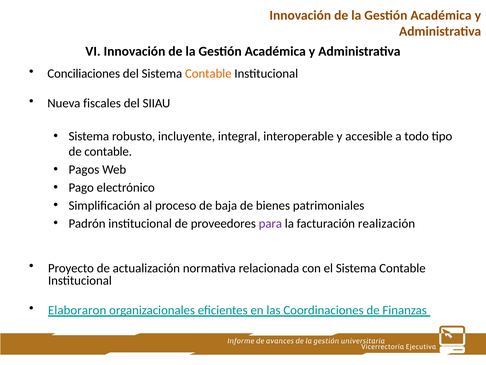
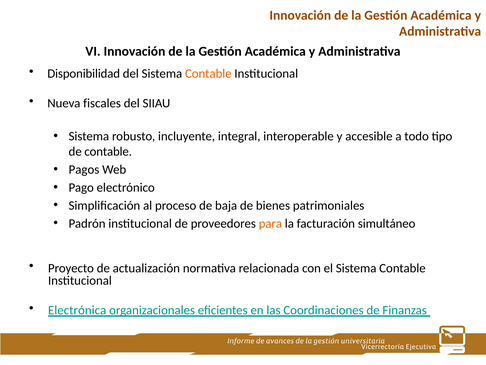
Conciliaciones: Conciliaciones -> Disponibilidad
para colour: purple -> orange
realización: realización -> simultáneo
Elaboraron: Elaboraron -> Electrónica
